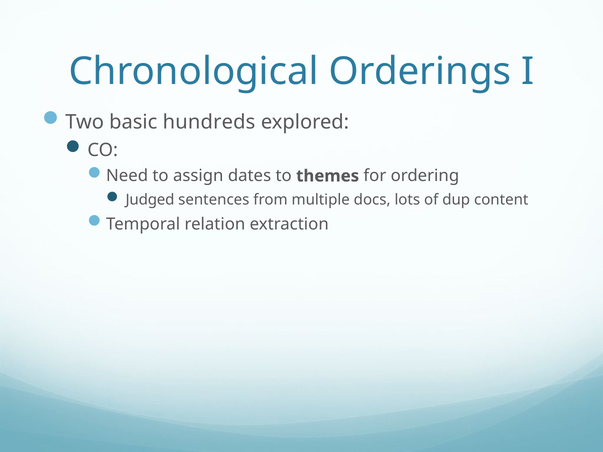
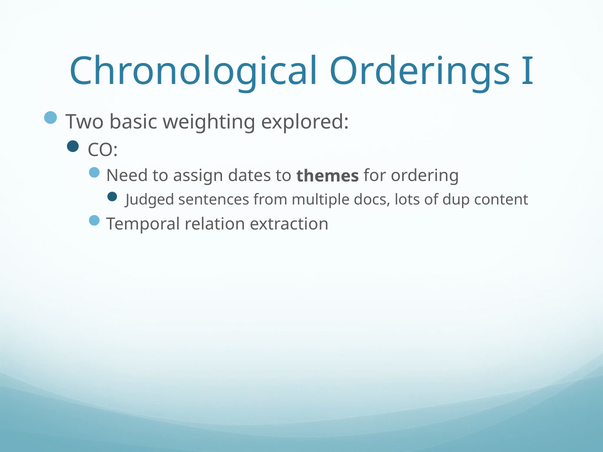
hundreds: hundreds -> weighting
